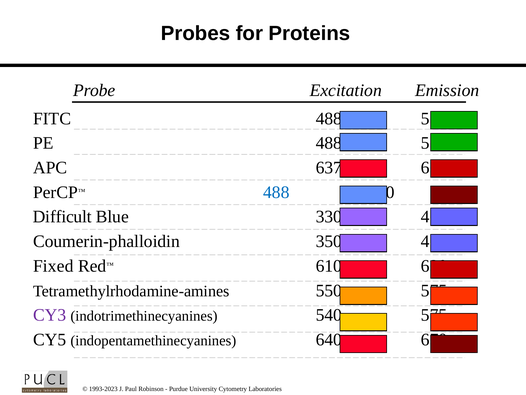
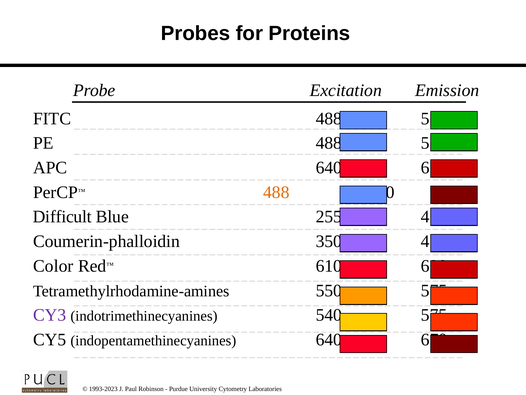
APC 637: 637 -> 640
488 at (276, 192) colour: blue -> orange
330: 330 -> 255
Fixed: Fixed -> Color
